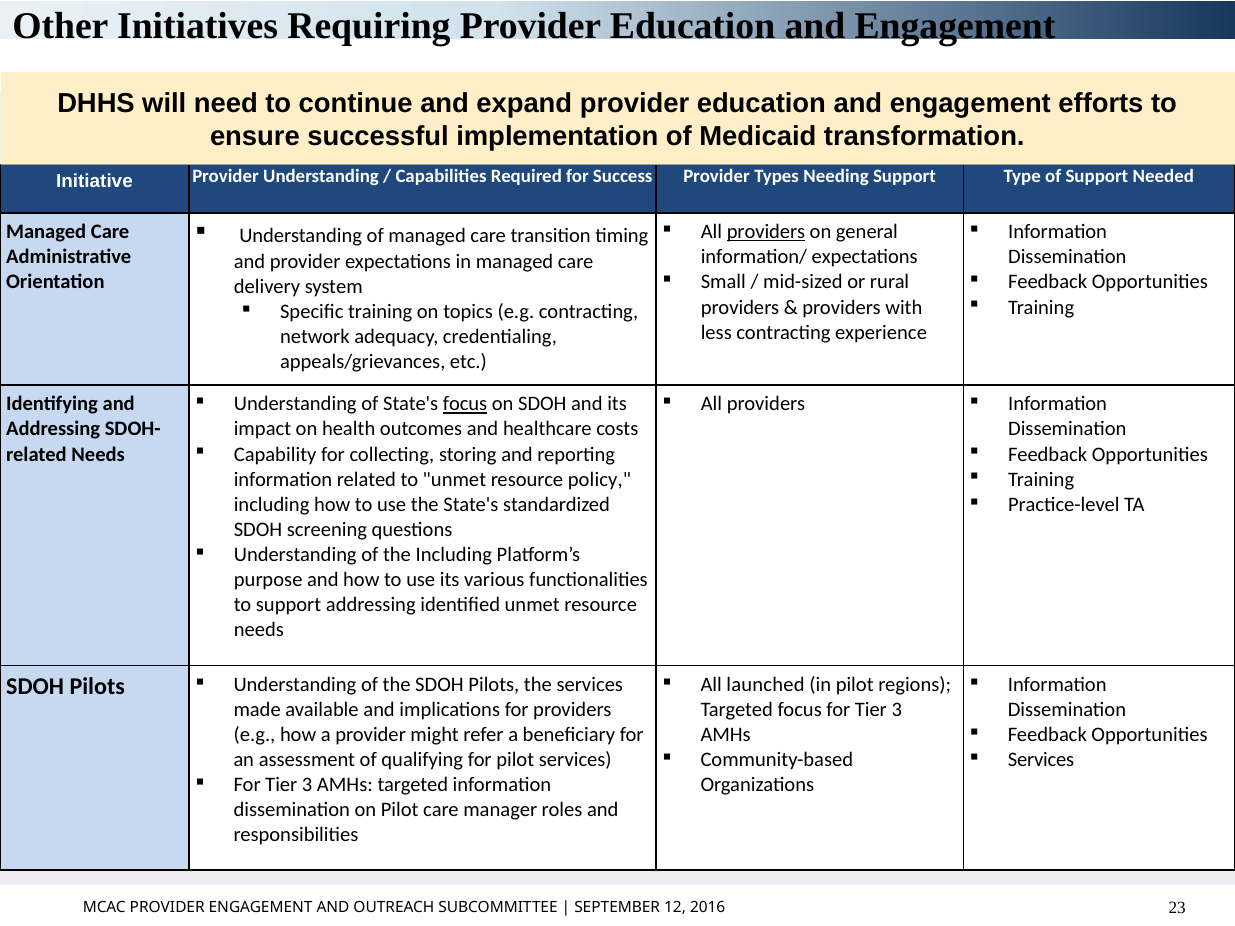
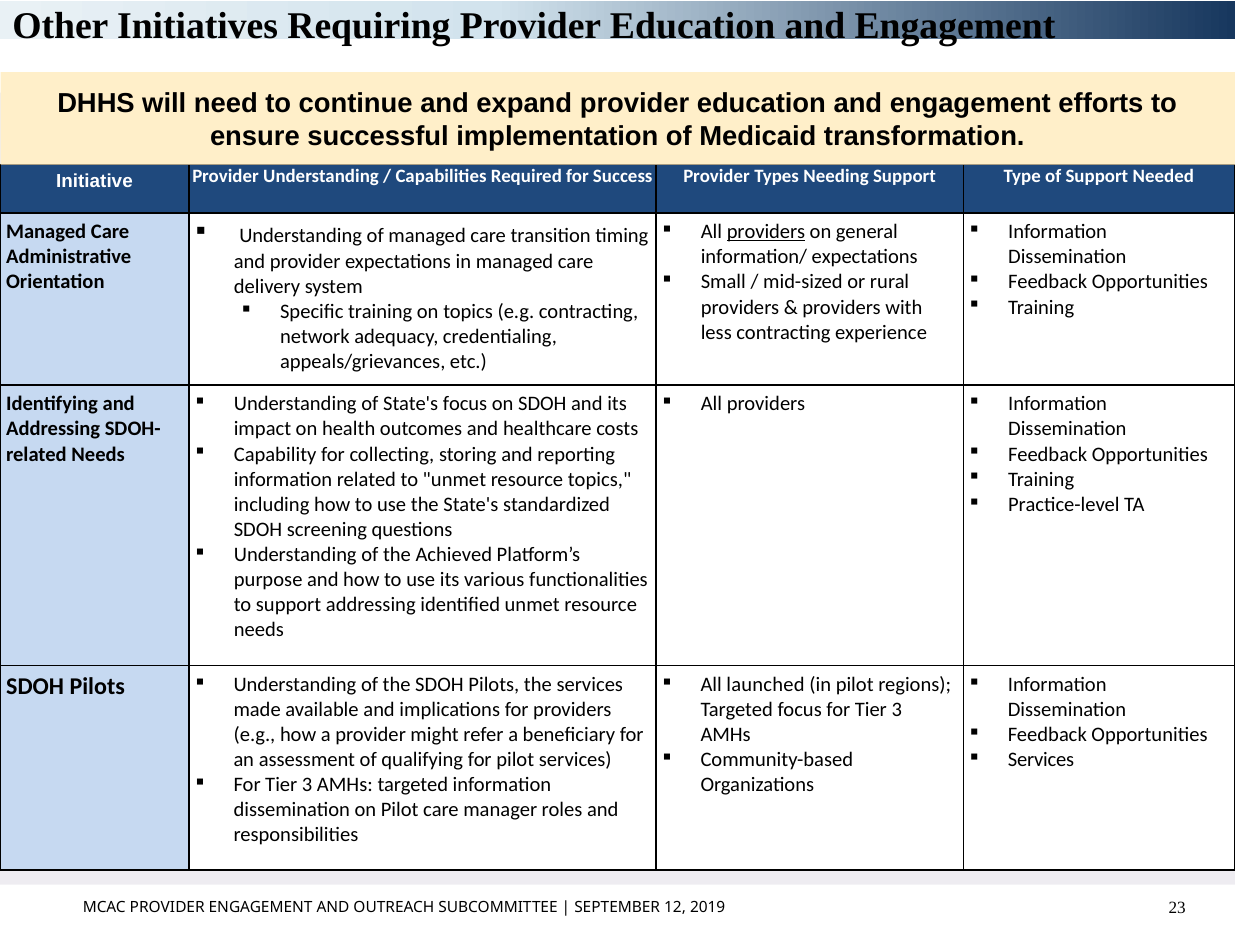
focus at (465, 404) underline: present -> none
resource policy: policy -> topics
the Including: Including -> Achieved
2016: 2016 -> 2019
